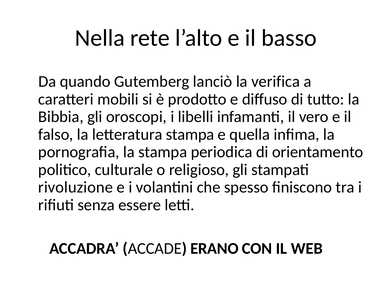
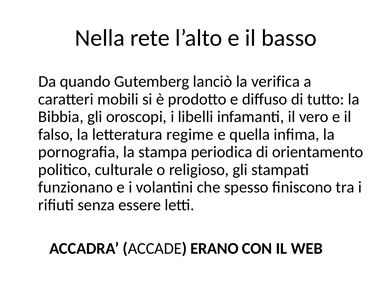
letteratura stampa: stampa -> regime
rivoluzione: rivoluzione -> funzionano
